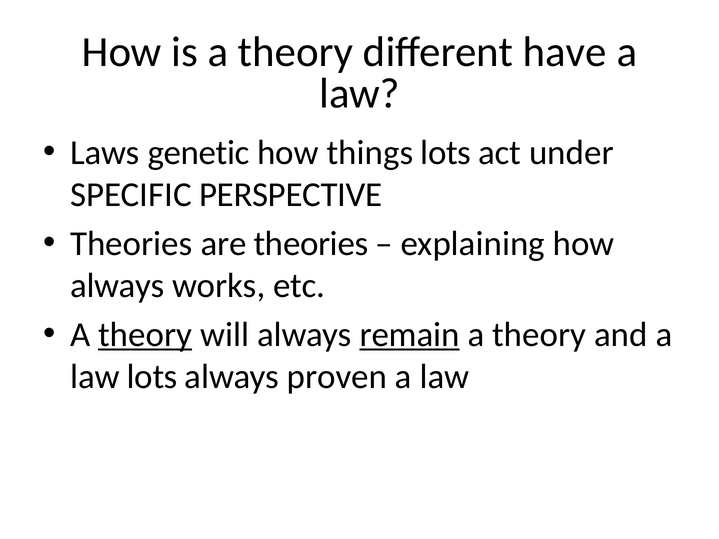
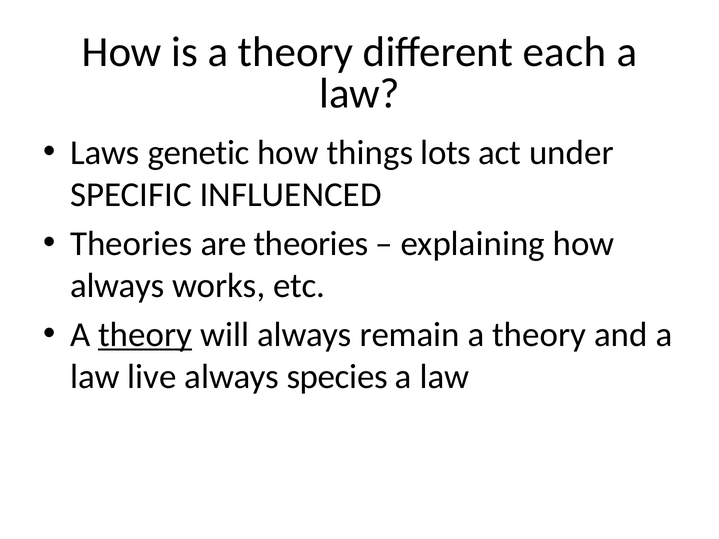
have: have -> each
PERSPECTIVE: PERSPECTIVE -> INFLUENCED
remain underline: present -> none
law lots: lots -> live
proven: proven -> species
